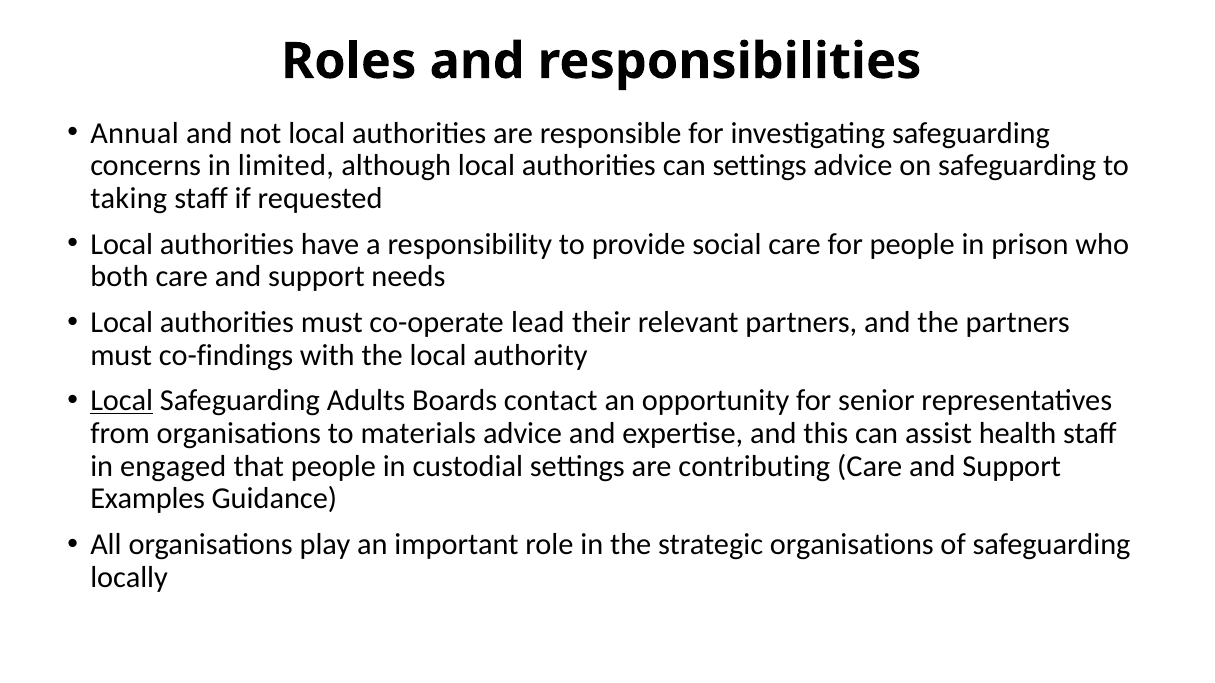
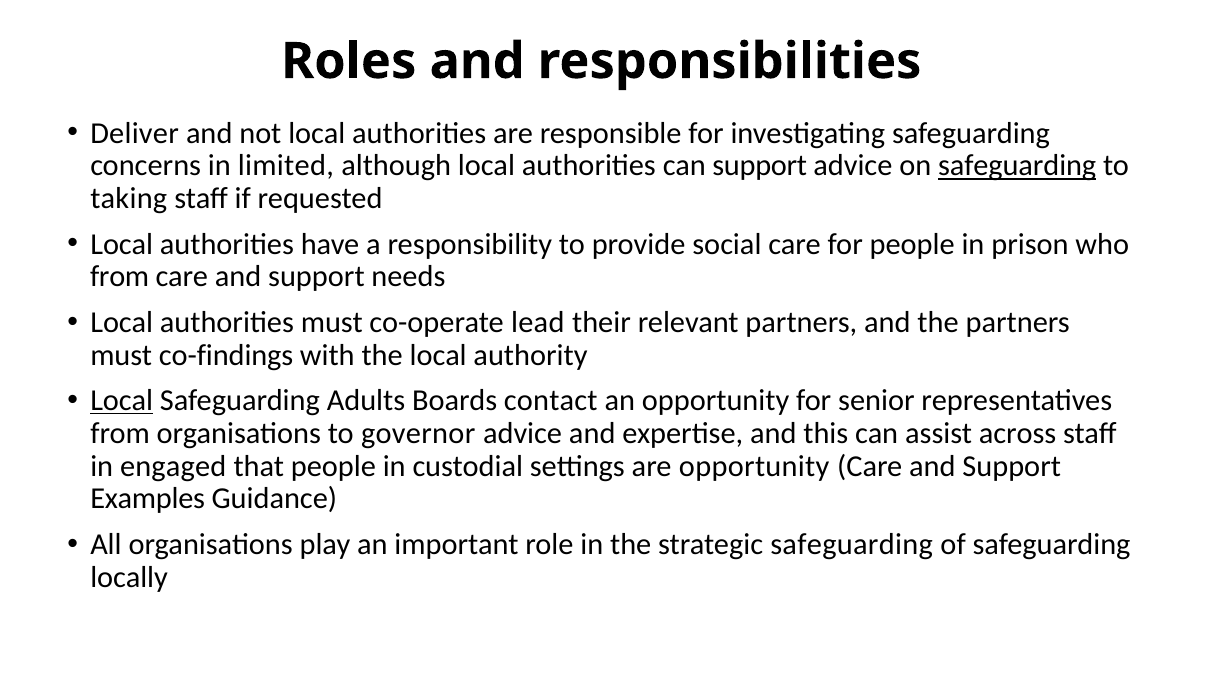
Annual: Annual -> Deliver
can settings: settings -> support
safeguarding at (1017, 166) underline: none -> present
both at (119, 277): both -> from
materials: materials -> governor
health: health -> across
are contributing: contributing -> opportunity
strategic organisations: organisations -> safeguarding
